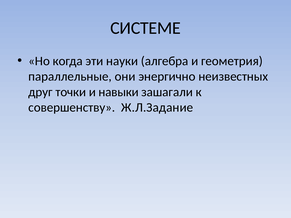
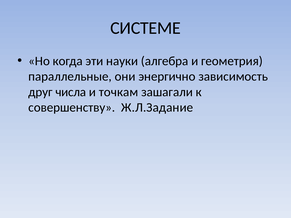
неизвестных: неизвестных -> зависимость
точки: точки -> числа
навыки: навыки -> точкам
